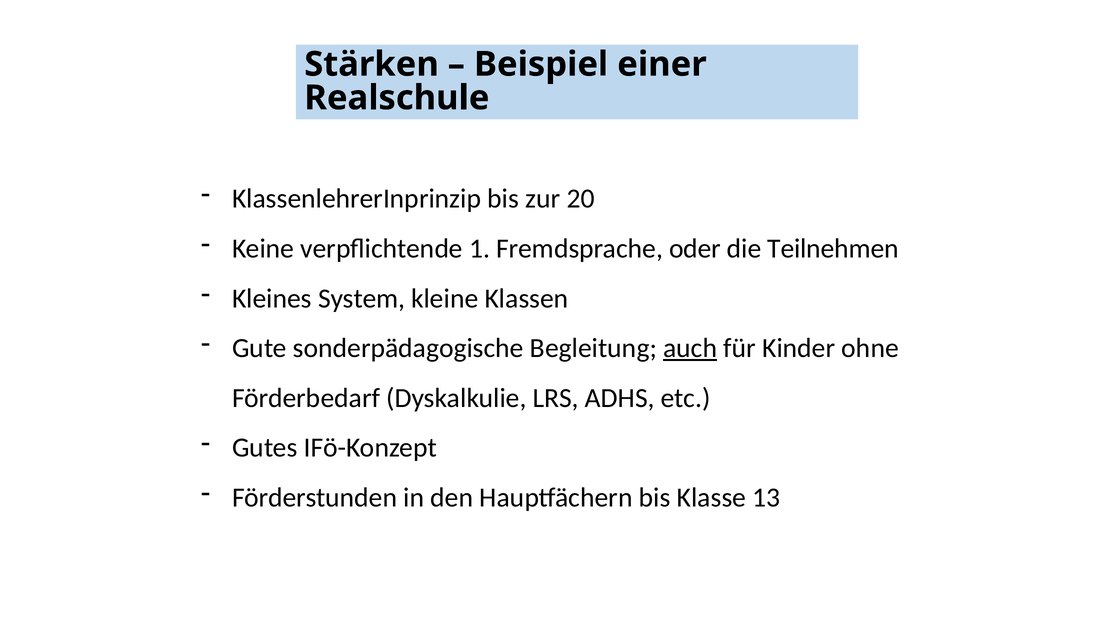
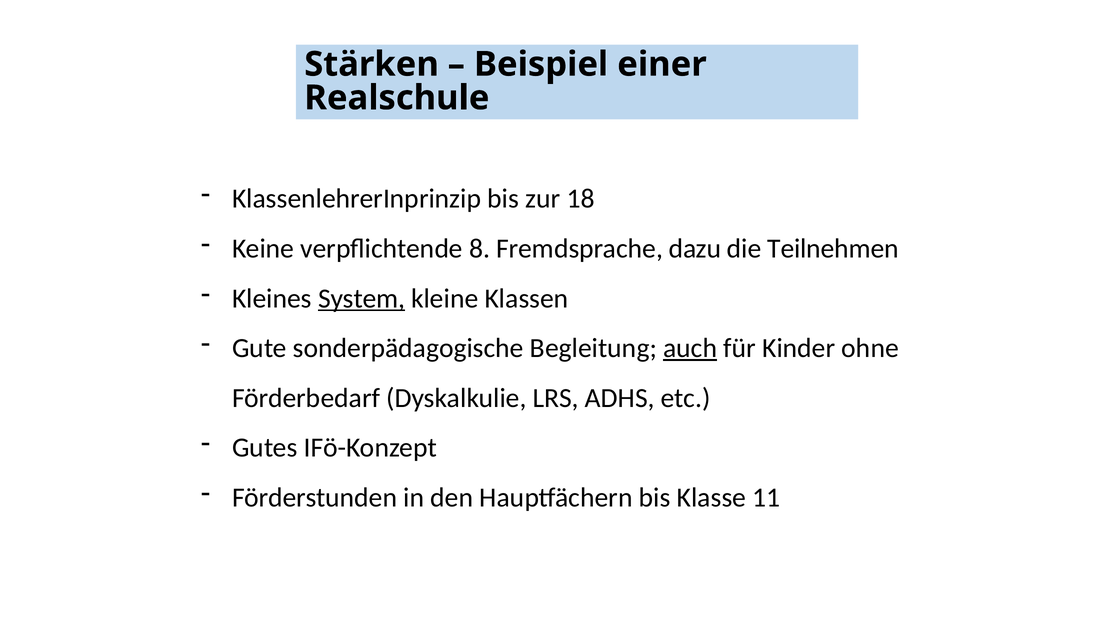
20: 20 -> 18
1: 1 -> 8
oder: oder -> dazu
System underline: none -> present
13: 13 -> 11
